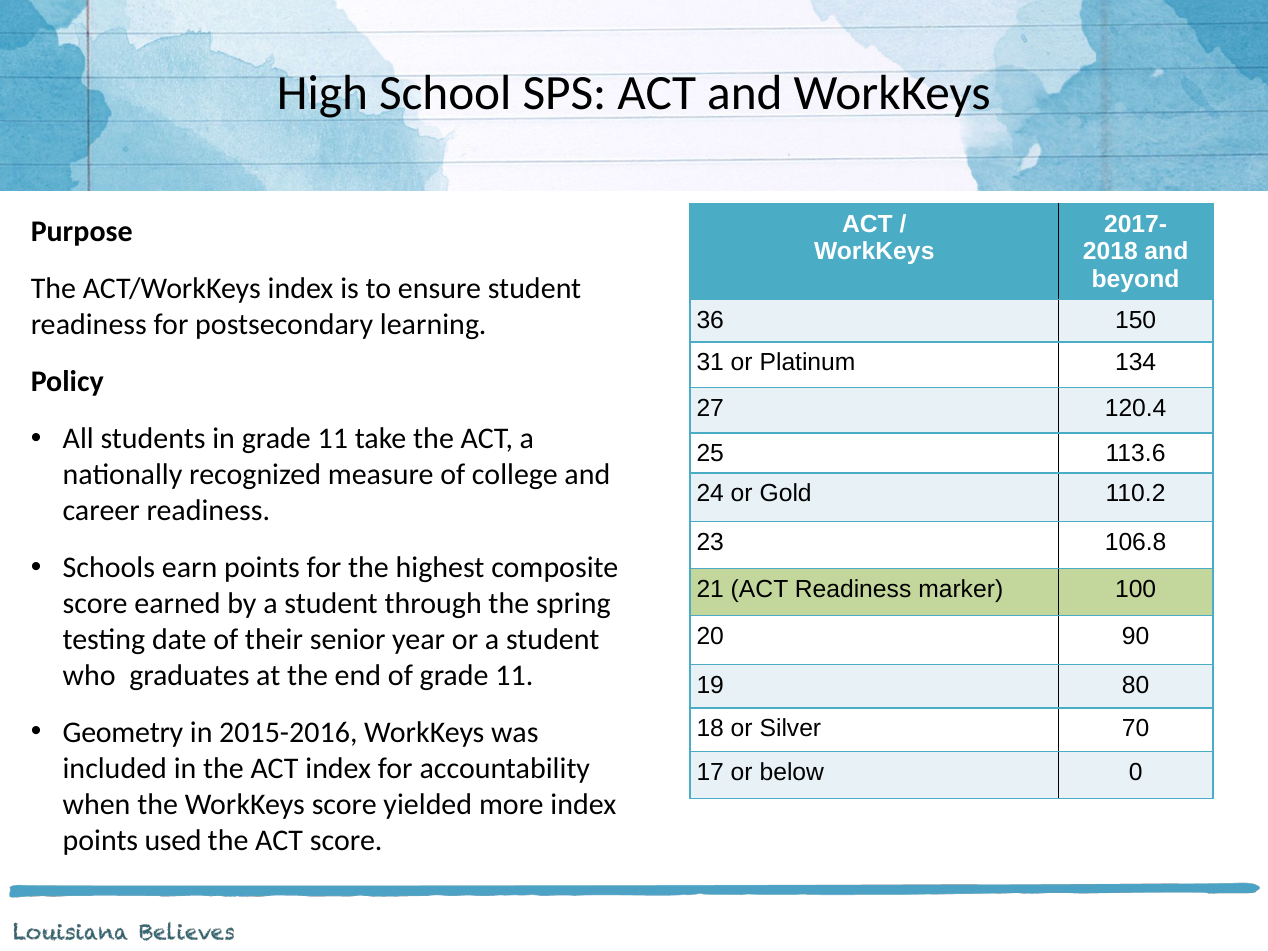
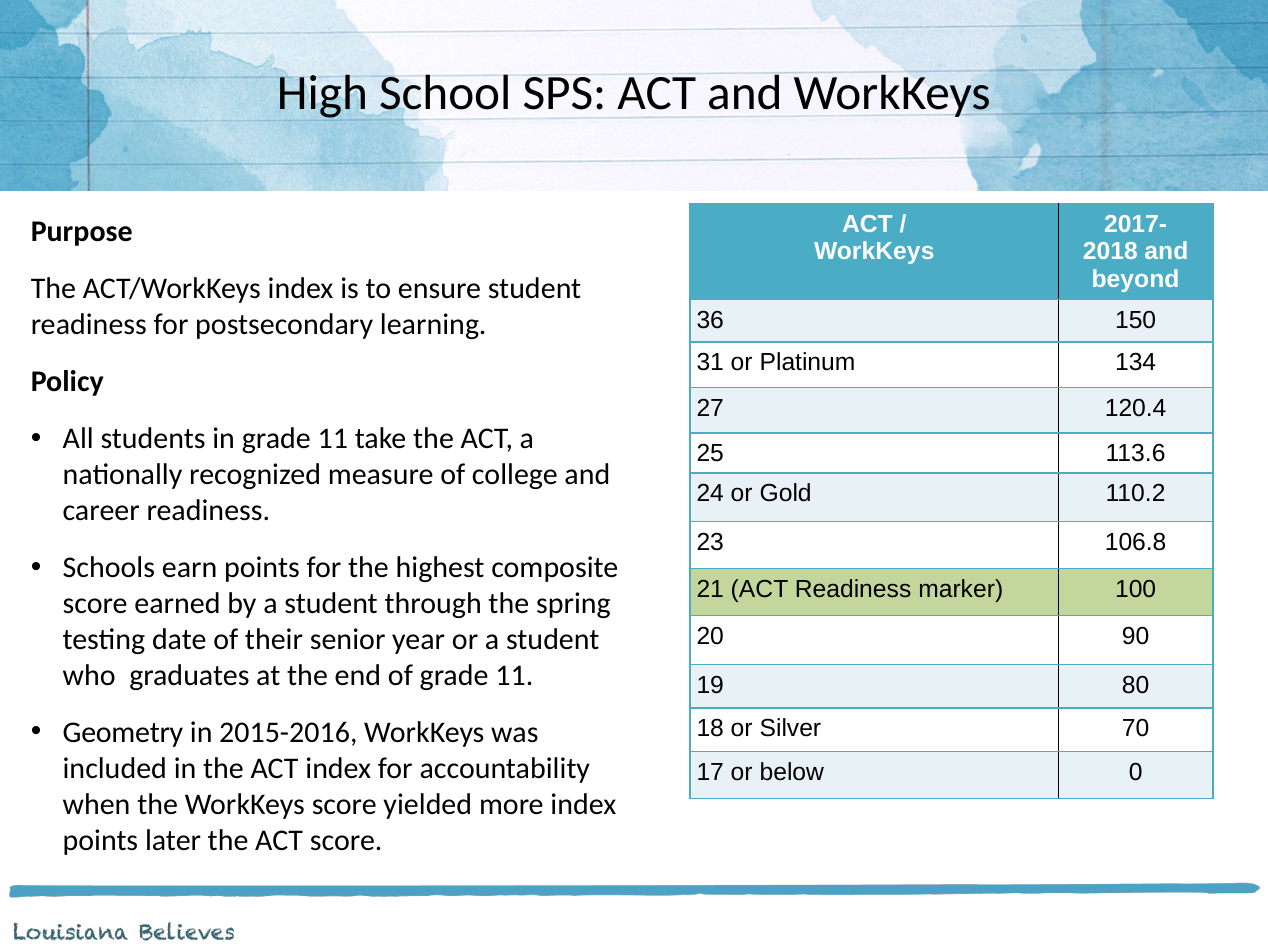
used: used -> later
